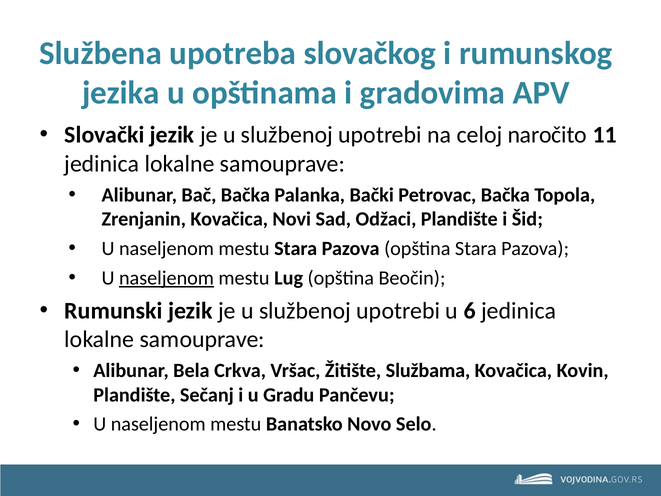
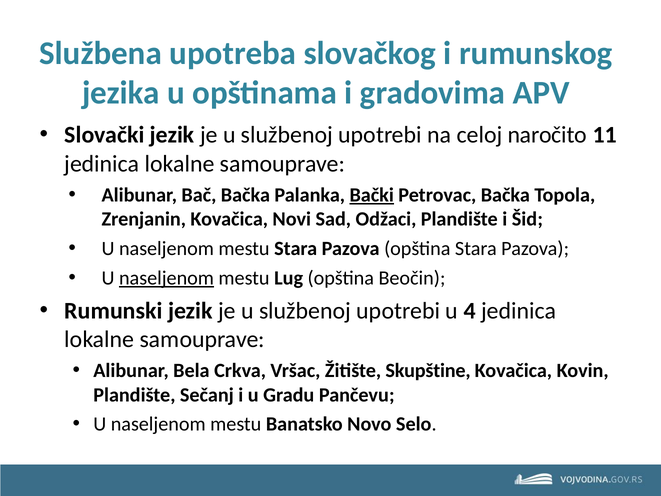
Bački underline: none -> present
6: 6 -> 4
Službama: Službama -> Skupštine
